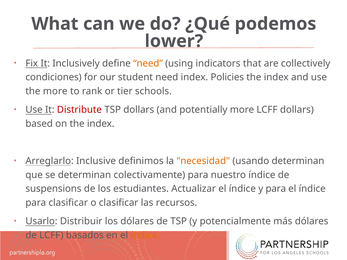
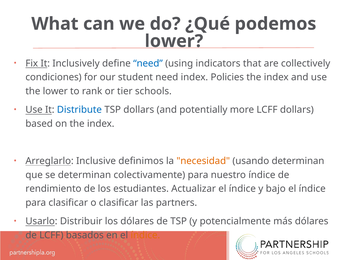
need at (148, 63) colour: orange -> blue
the more: more -> lower
Distribute colour: red -> blue
suspensions: suspensions -> rendimiento
y para: para -> bajo
recursos: recursos -> partners
